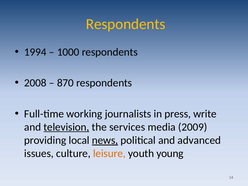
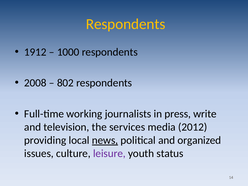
1994: 1994 -> 1912
870: 870 -> 802
television underline: present -> none
2009: 2009 -> 2012
advanced: advanced -> organized
leisure colour: orange -> purple
young: young -> status
